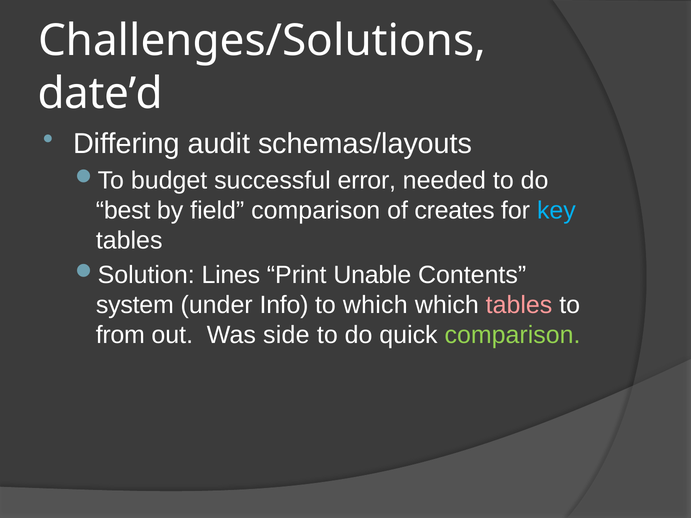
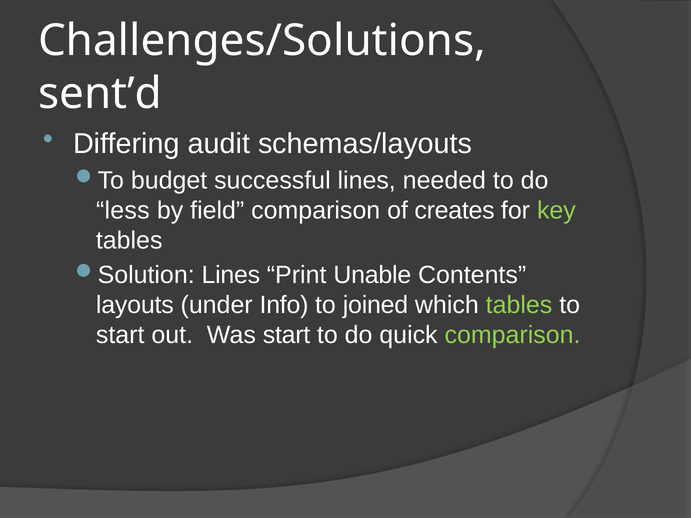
date’d: date’d -> sent’d
successful error: error -> lines
best: best -> less
key colour: light blue -> light green
system: system -> layouts
to which: which -> joined
tables at (519, 305) colour: pink -> light green
from at (120, 335): from -> start
Was side: side -> start
